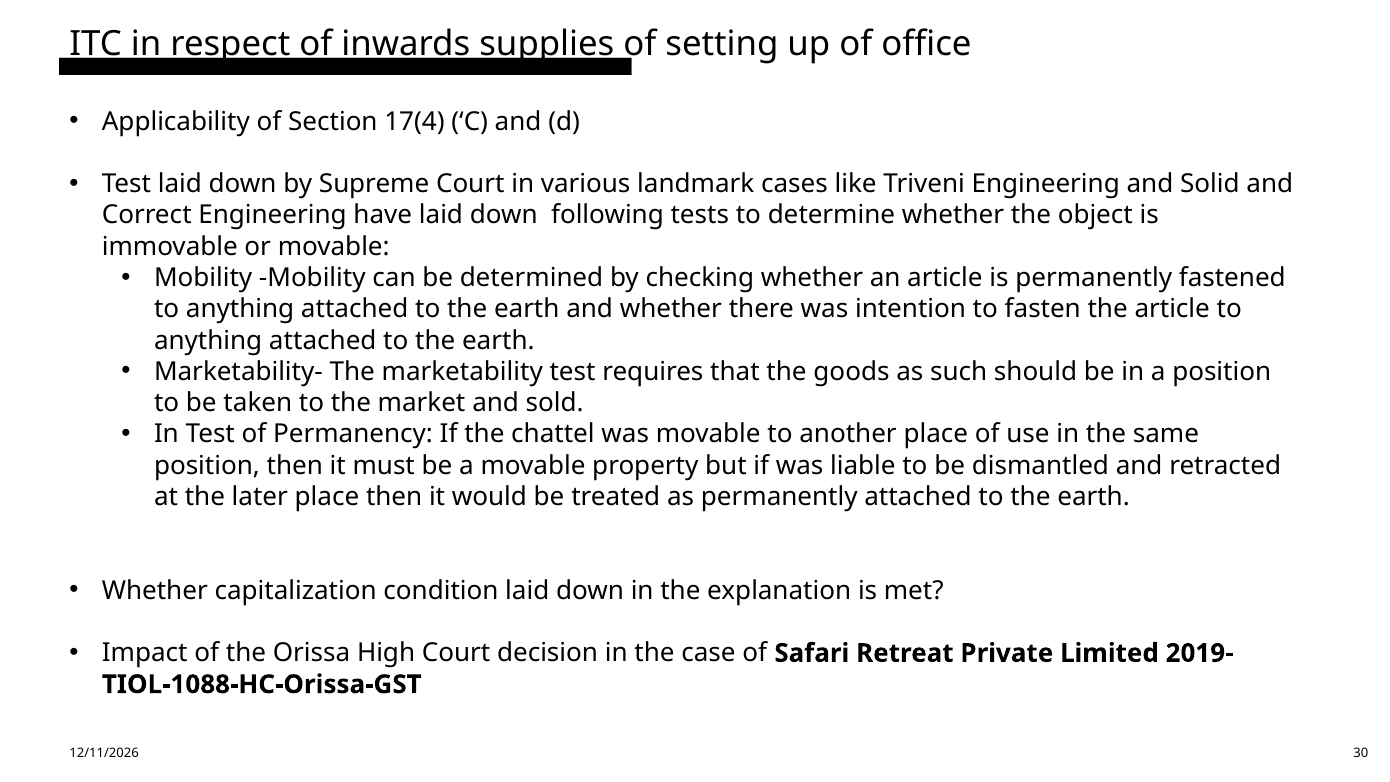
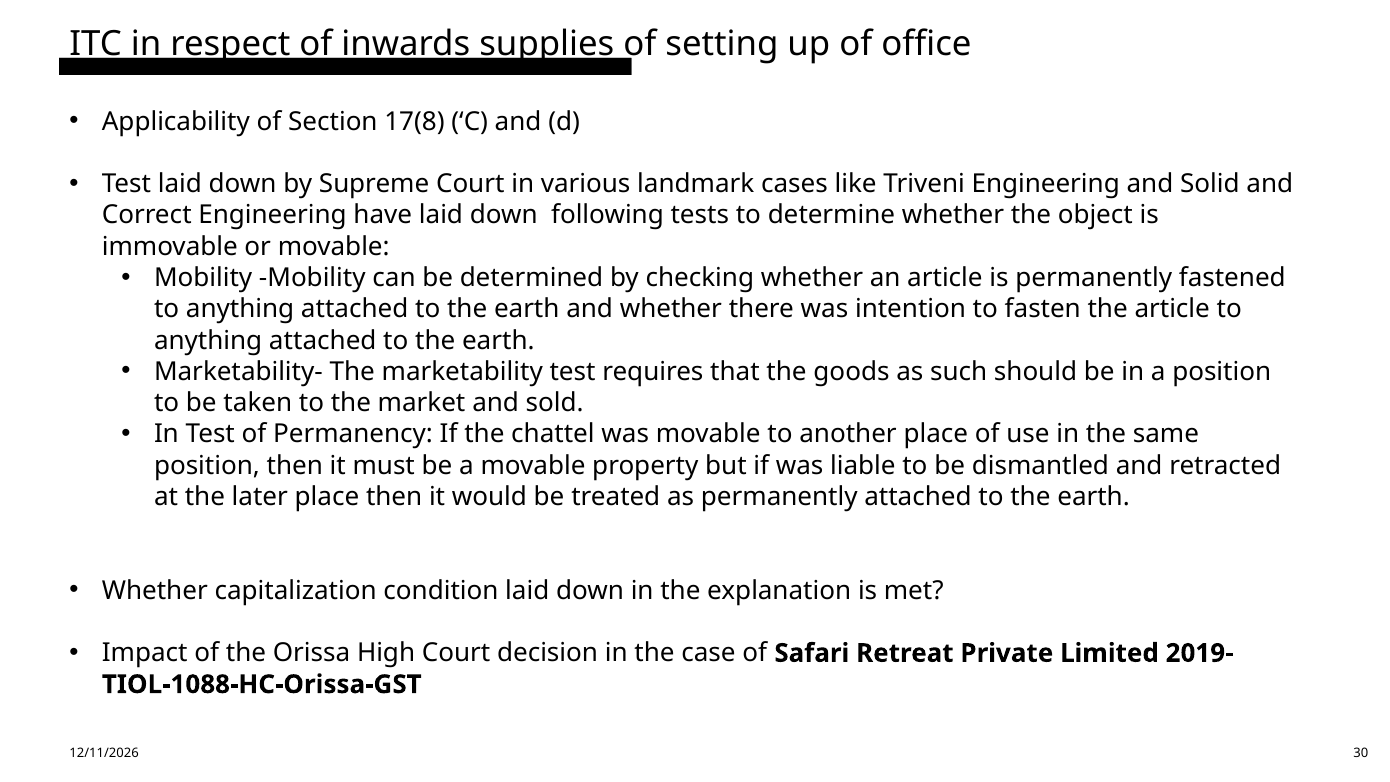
17(4: 17(4 -> 17(8
